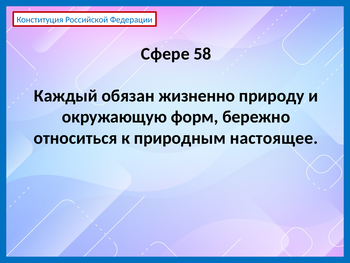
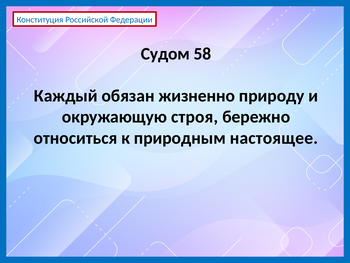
Сфере: Сфере -> Судом
форм: форм -> строя
